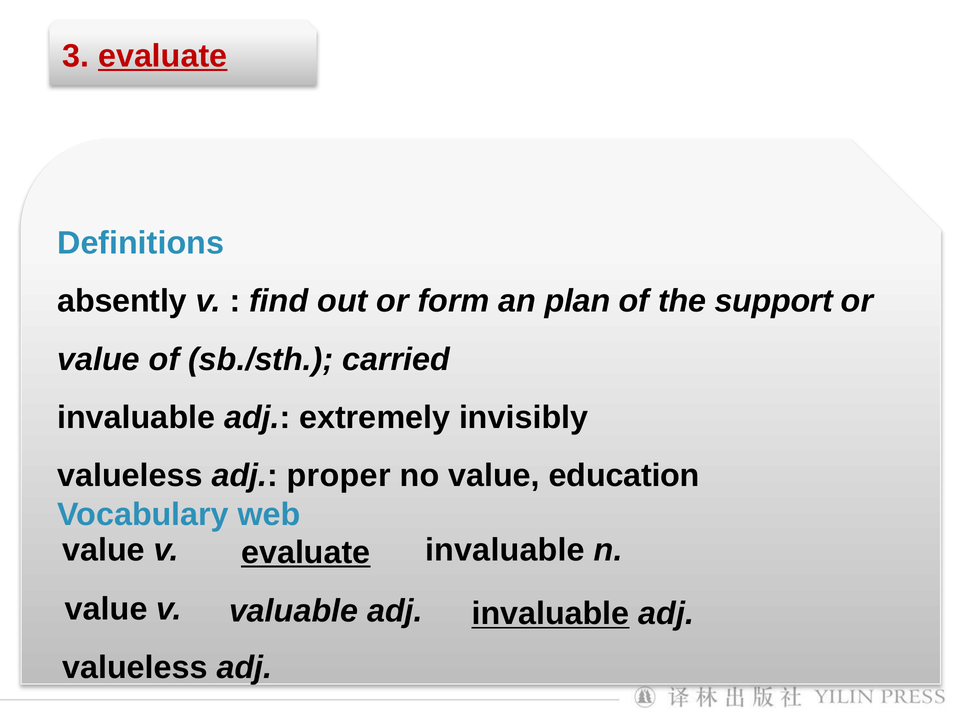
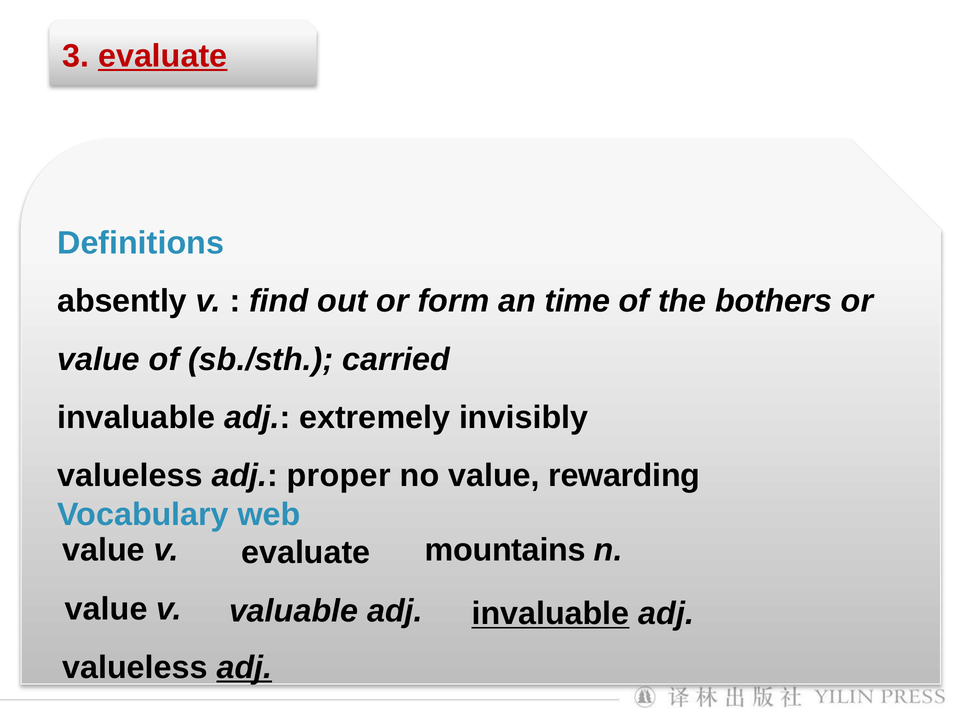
plan: plan -> time
support: support -> bothers
education: education -> rewarding
invaluable at (505, 550): invaluable -> mountains
evaluate at (306, 552) underline: present -> none
adj at (244, 667) underline: none -> present
